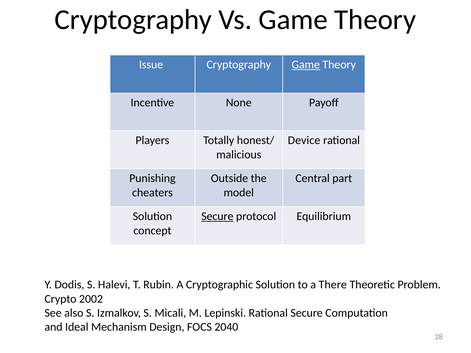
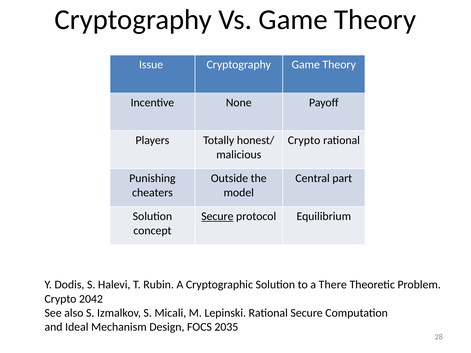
Game at (306, 65) underline: present -> none
Device at (304, 141): Device -> Crypto
2002: 2002 -> 2042
2040: 2040 -> 2035
